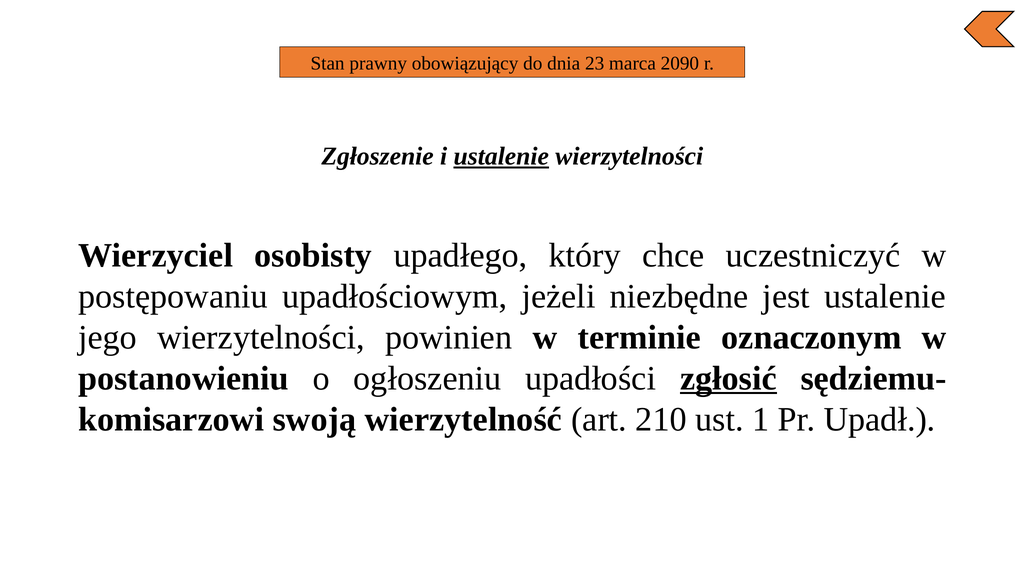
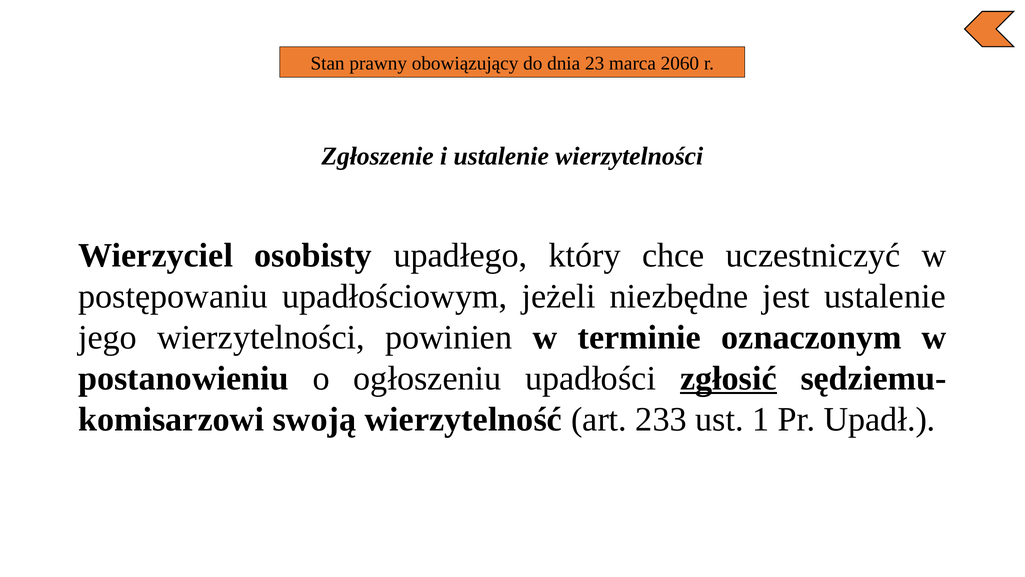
2090: 2090 -> 2060
ustalenie at (501, 156) underline: present -> none
210: 210 -> 233
